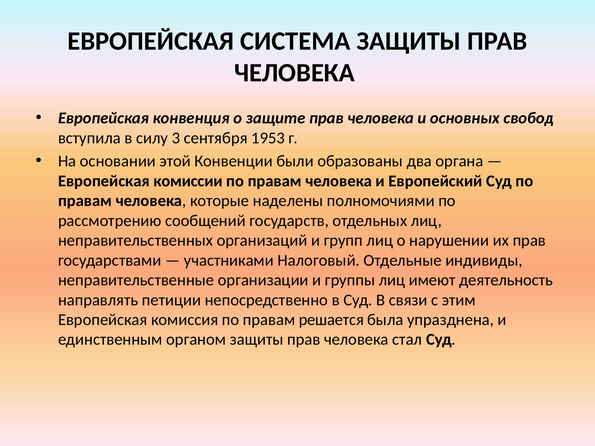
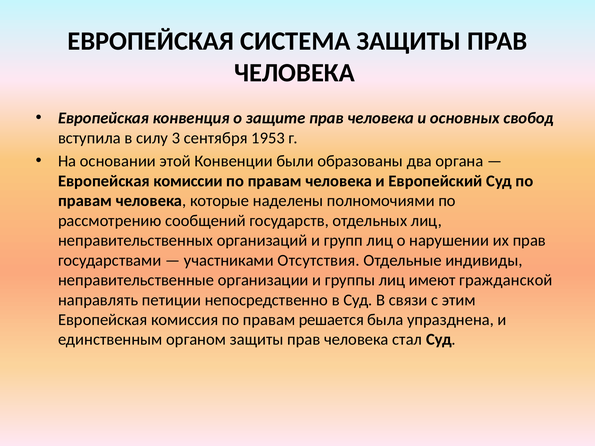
Налоговый: Налоговый -> Отсутствия
деятельность: деятельность -> гражданской
